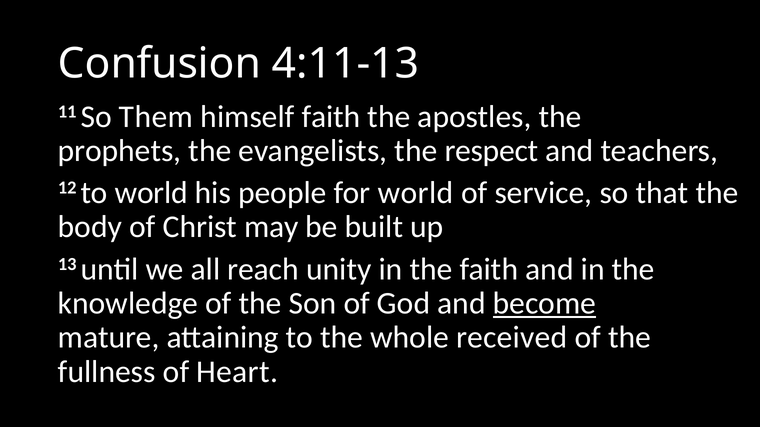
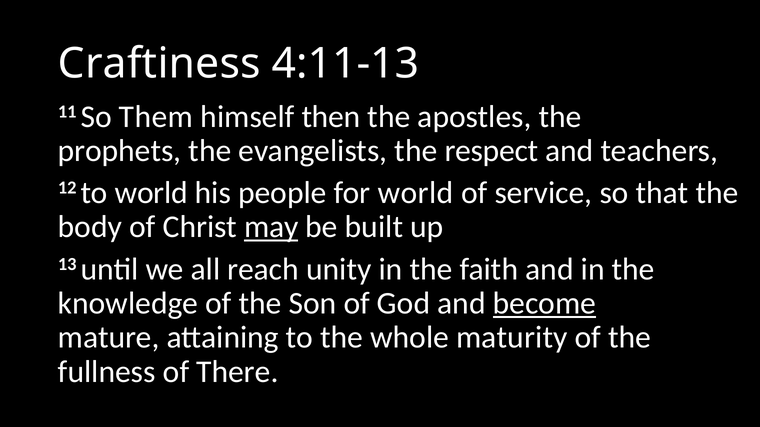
Confusion: Confusion -> Craftiness
himself faith: faith -> then
may underline: none -> present
received: received -> maturity
Heart: Heart -> There
